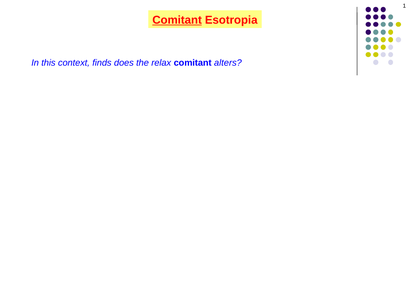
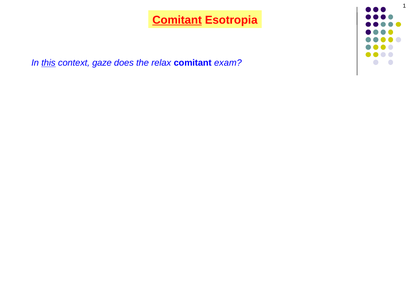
this underline: none -> present
finds: finds -> gaze
alters: alters -> exam
